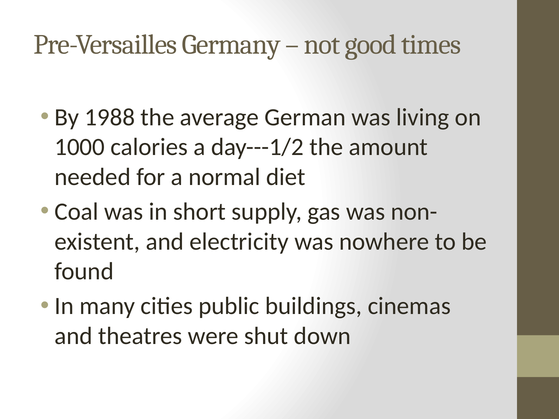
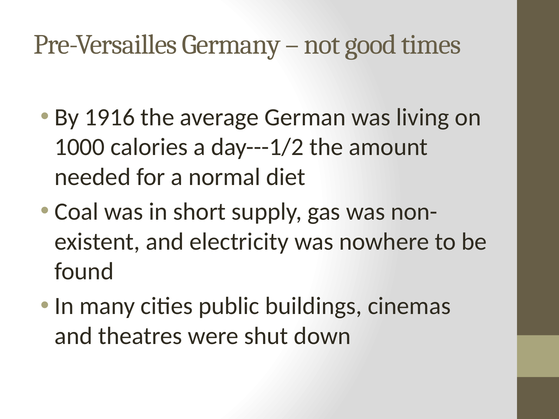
1988: 1988 -> 1916
